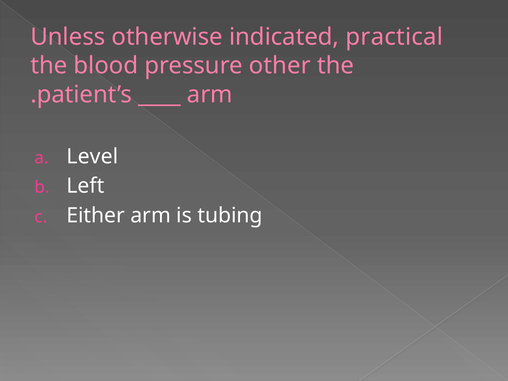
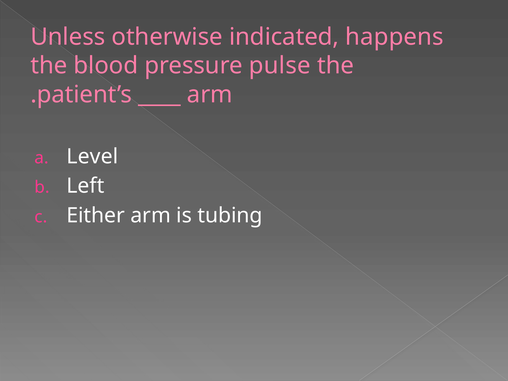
practical: practical -> happens
other: other -> pulse
